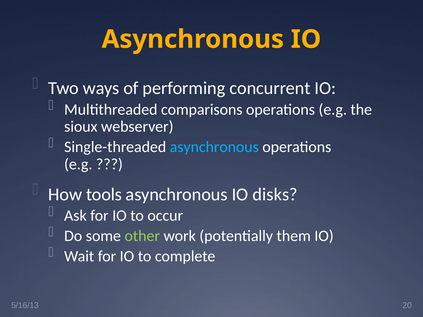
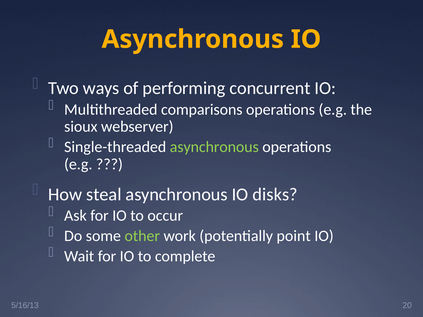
asynchronous at (214, 147) colour: light blue -> light green
tools: tools -> steal
them: them -> point
